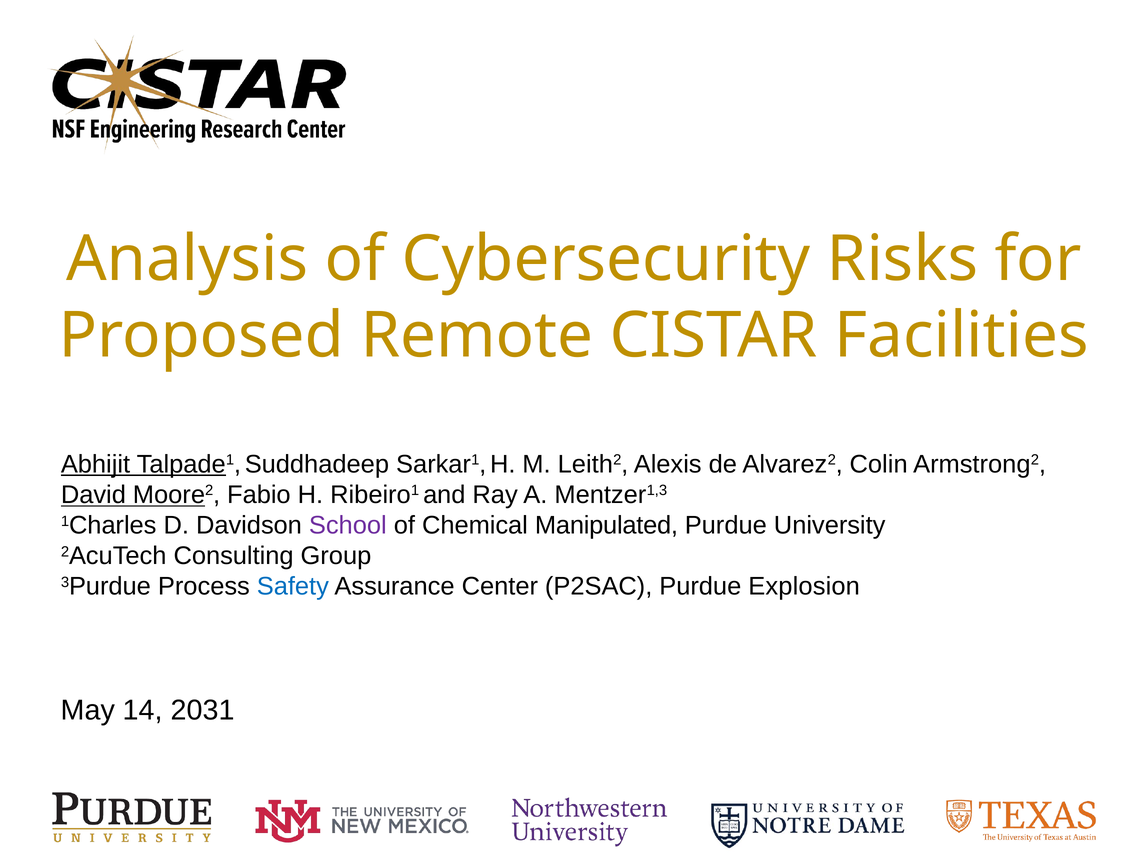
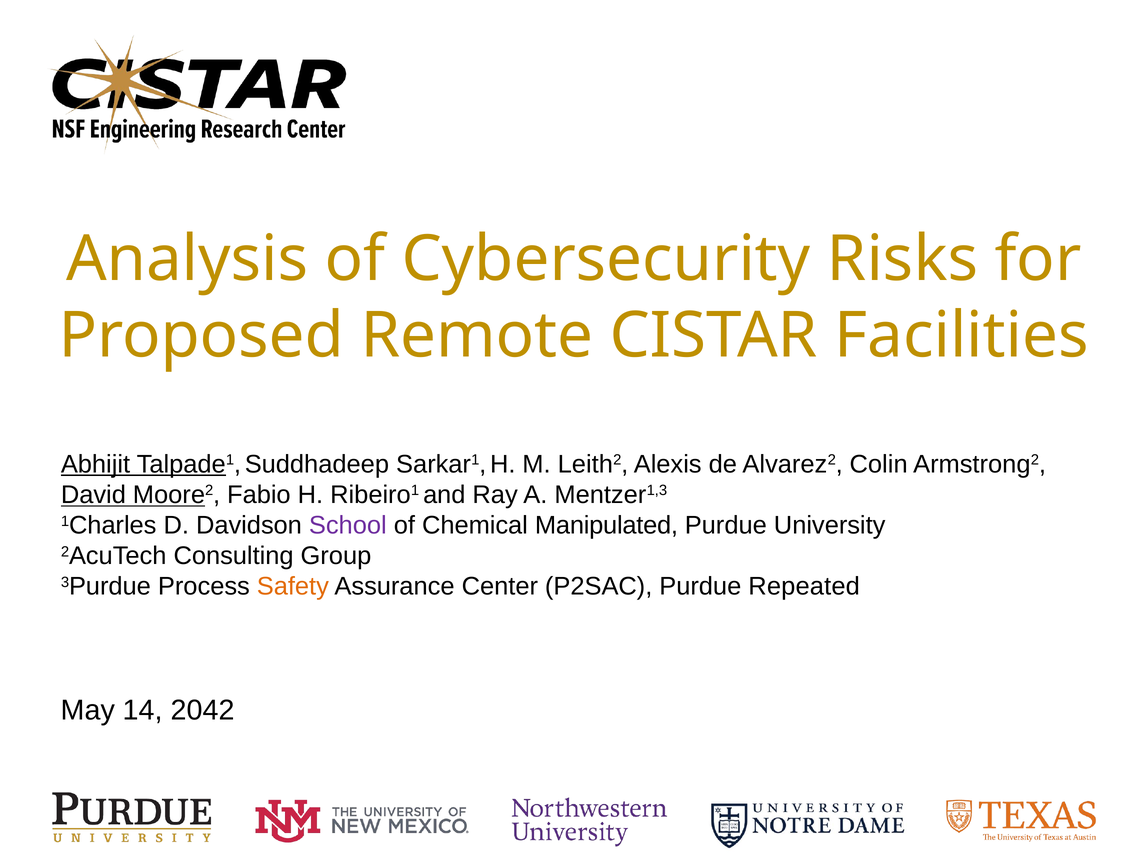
Safety colour: blue -> orange
Explosion: Explosion -> Repeated
2031: 2031 -> 2042
